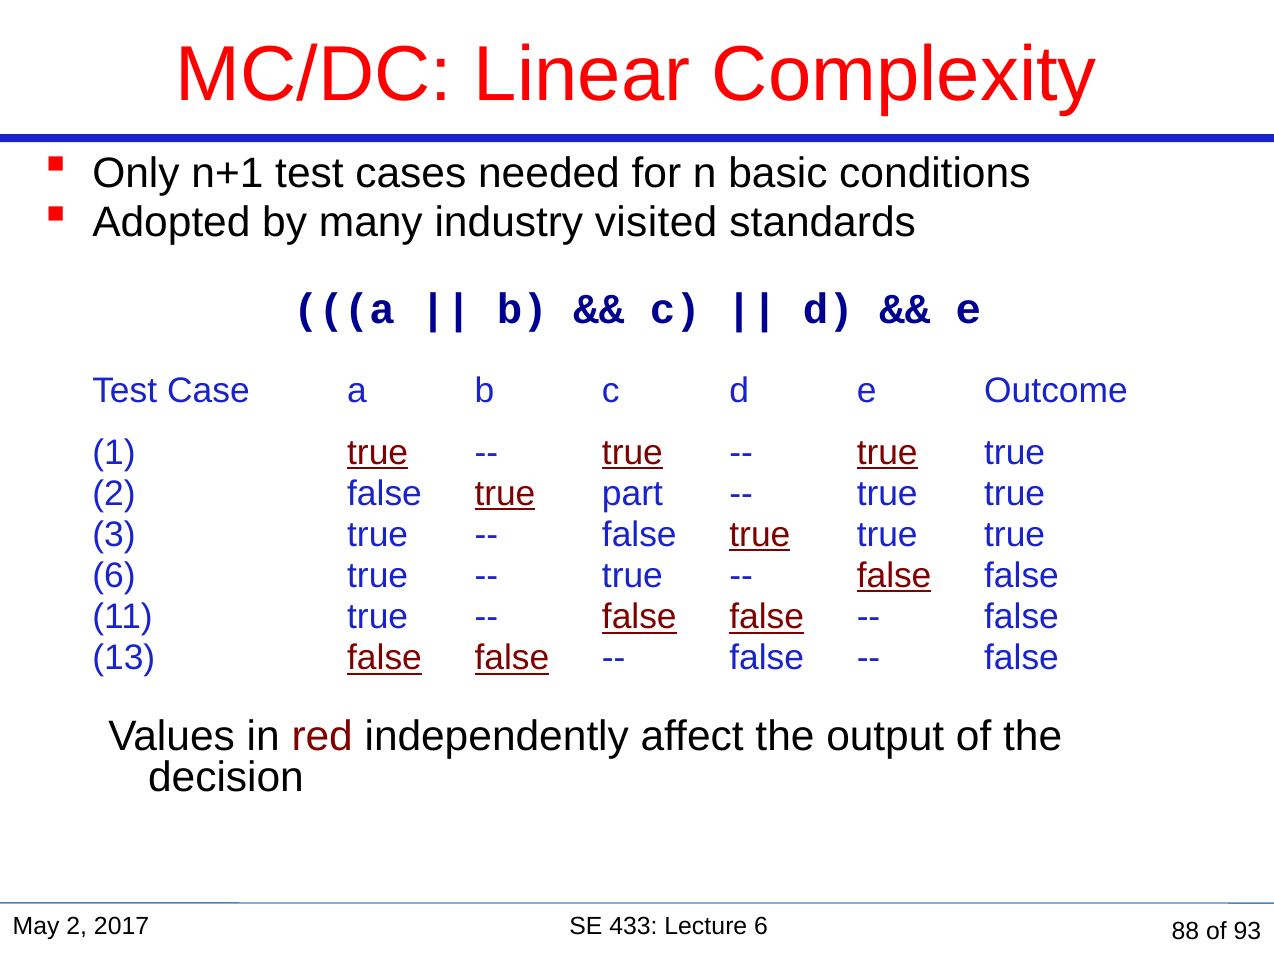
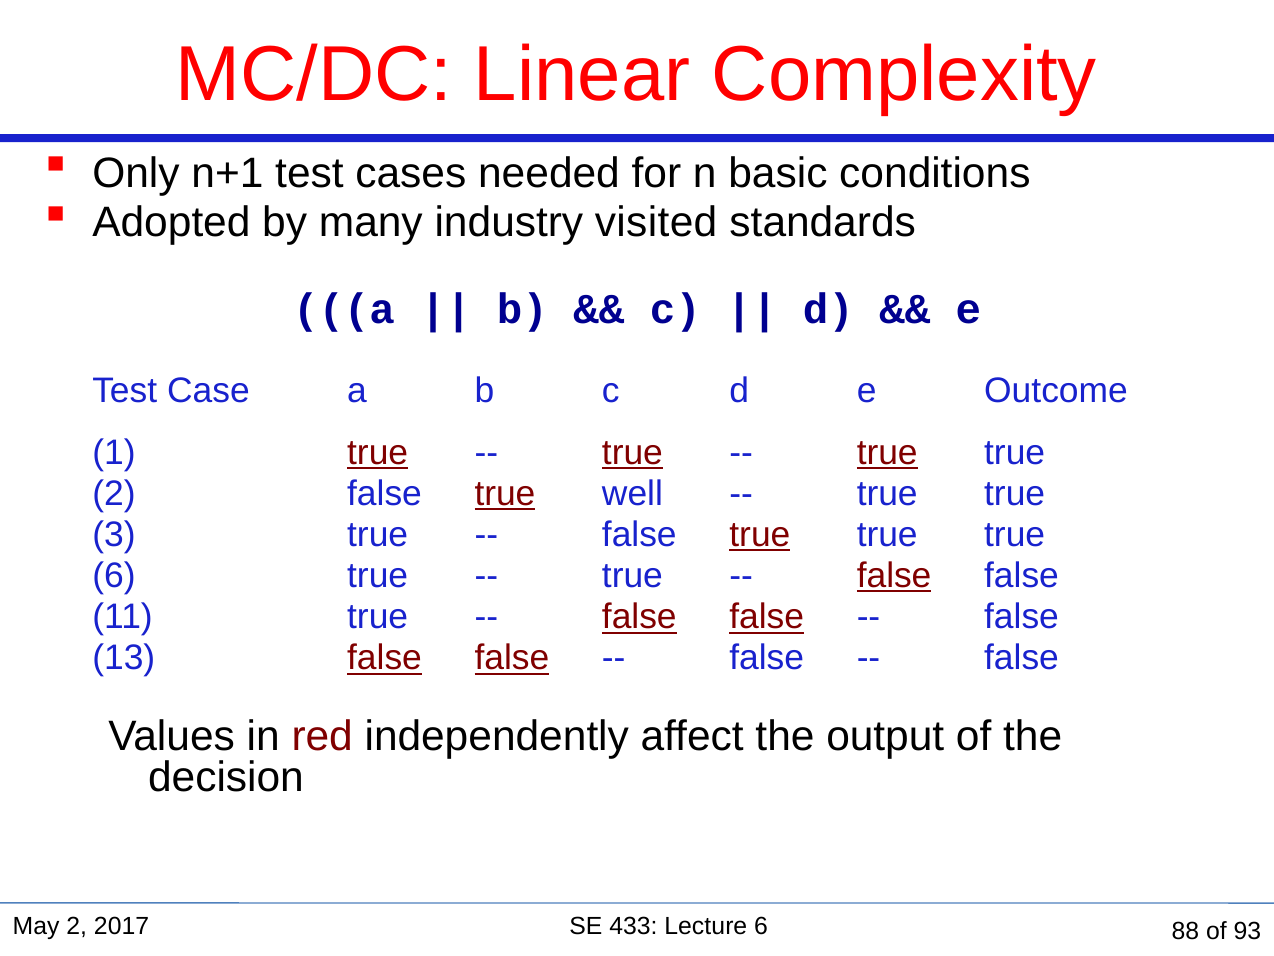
part: part -> well
